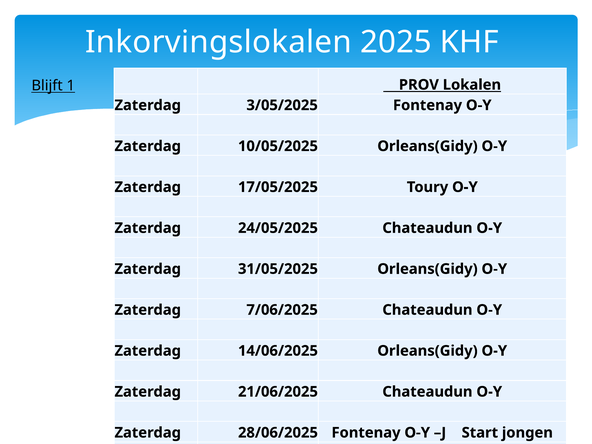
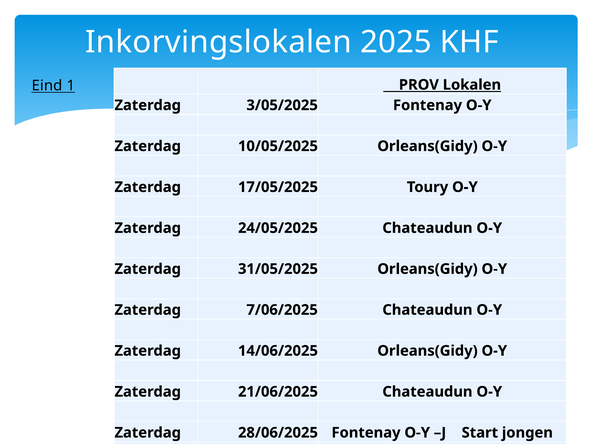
Blijft: Blijft -> Eind
